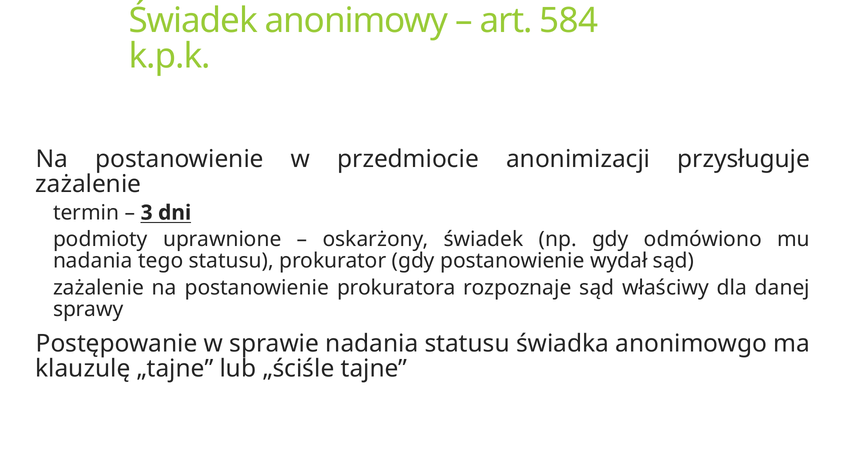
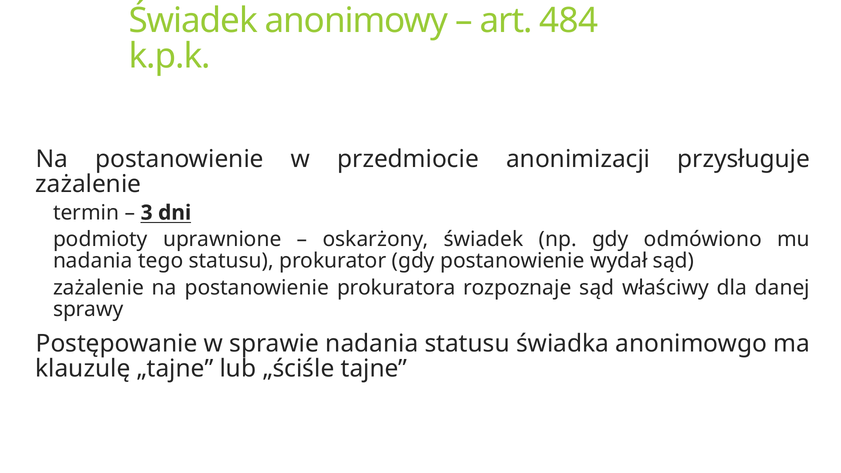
584: 584 -> 484
